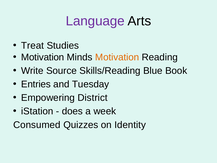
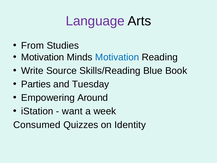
Treat: Treat -> From
Motivation at (117, 57) colour: orange -> blue
Entries: Entries -> Parties
District: District -> Around
does: does -> want
